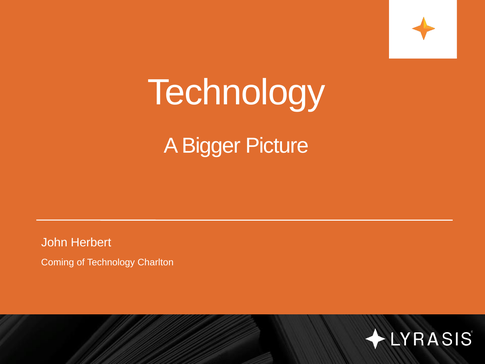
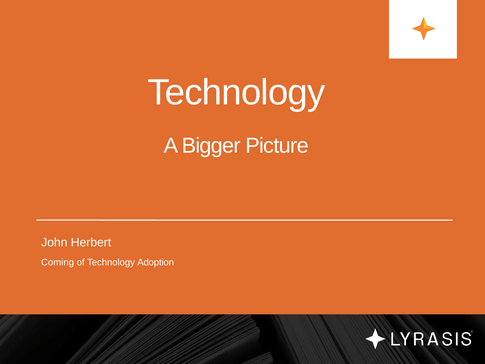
Charlton: Charlton -> Adoption
